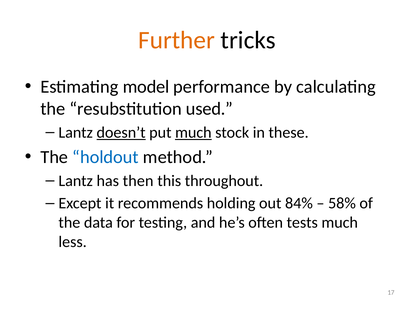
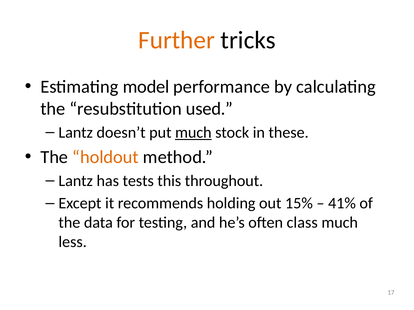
doesn’t underline: present -> none
holdout colour: blue -> orange
then: then -> tests
84%: 84% -> 15%
58%: 58% -> 41%
tests: tests -> class
